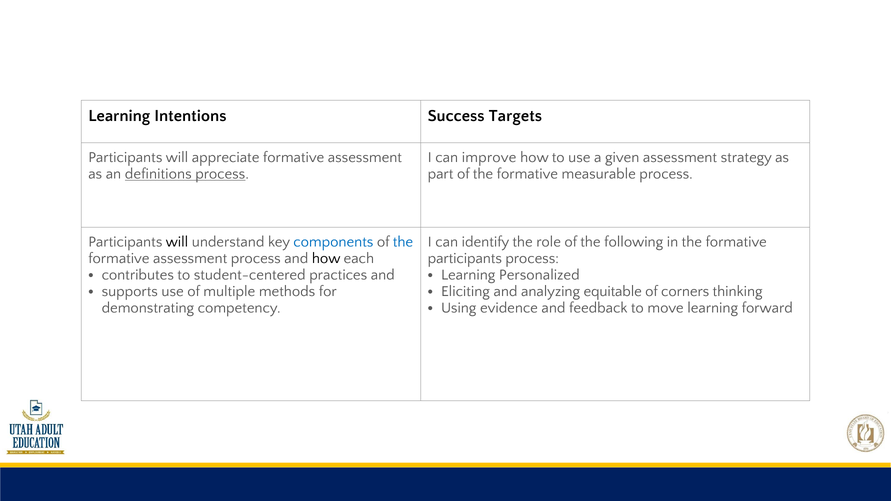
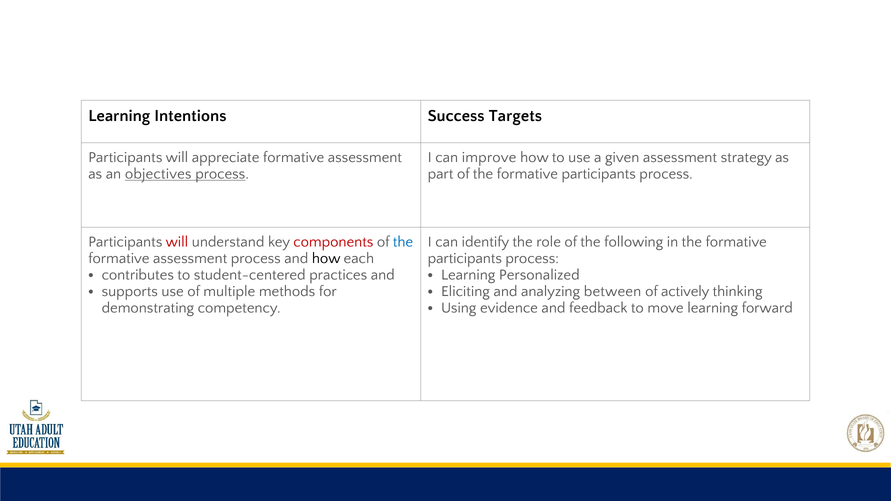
definitions: definitions -> objectives
of the formative measurable: measurable -> participants
will at (177, 242) colour: black -> red
components colour: blue -> red
equitable: equitable -> between
corners: corners -> actively
